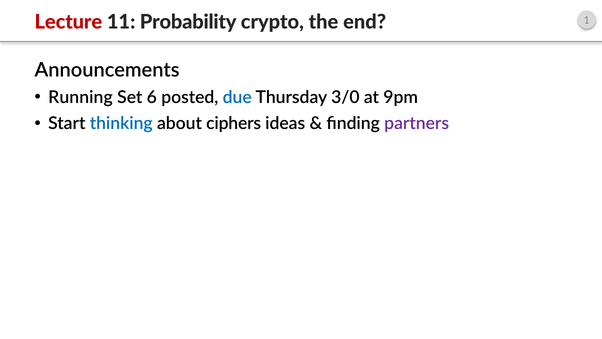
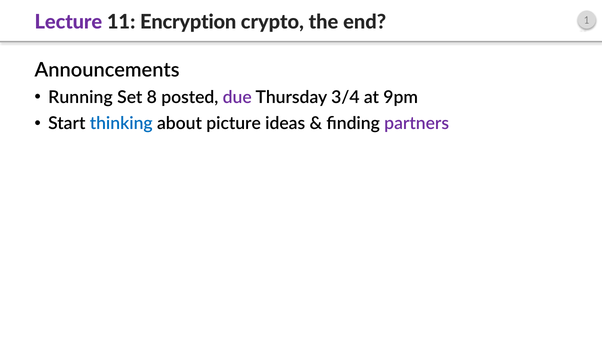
Lecture colour: red -> purple
Probability: Probability -> Encryption
6: 6 -> 8
due colour: blue -> purple
3/0: 3/0 -> 3/4
ciphers: ciphers -> picture
